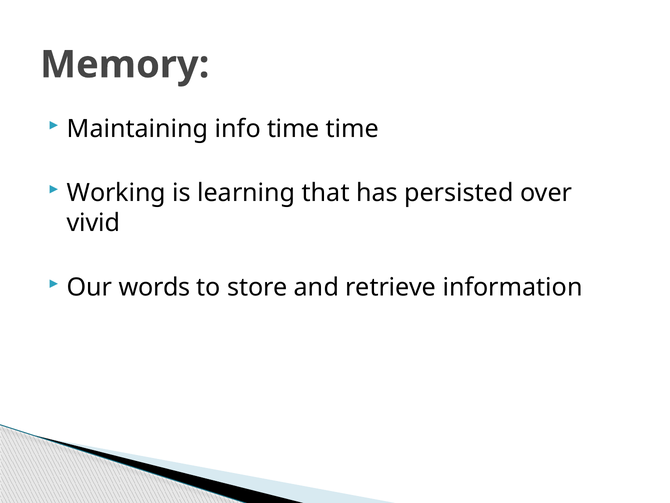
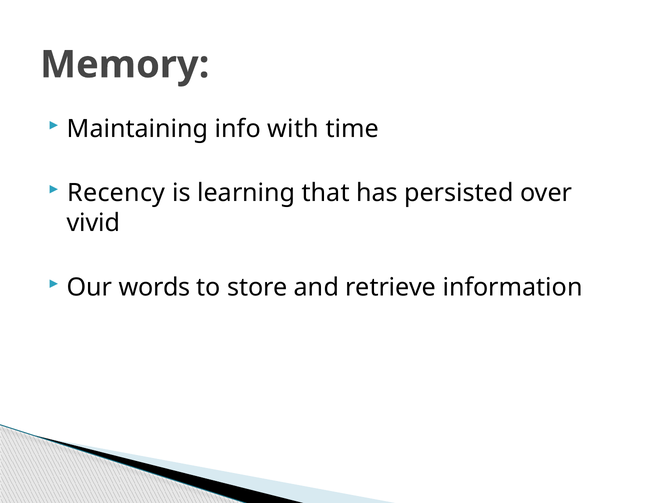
info time: time -> with
Working: Working -> Recency
